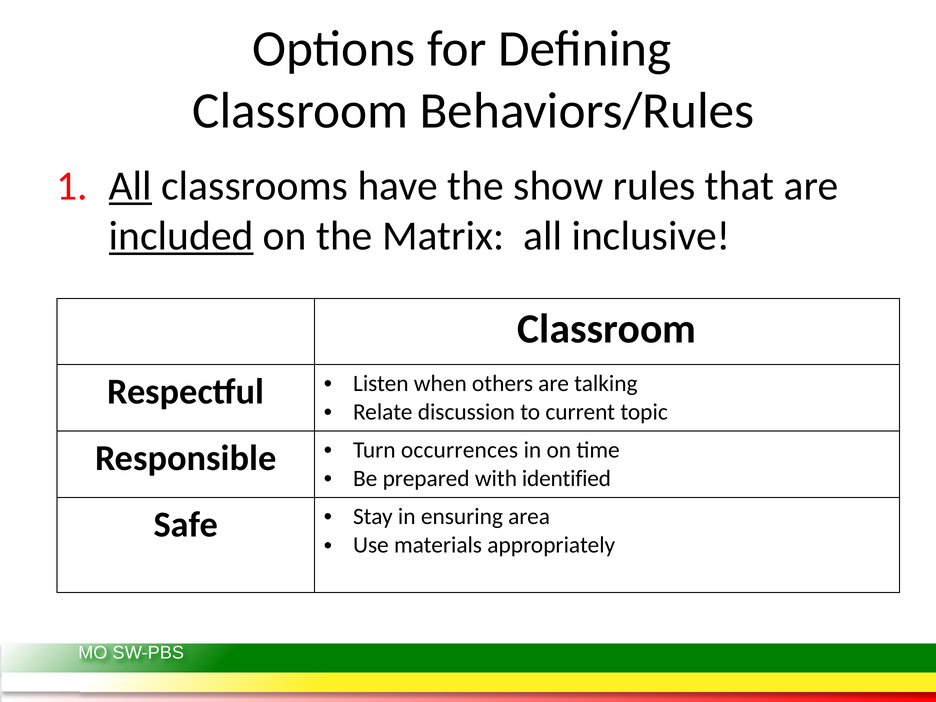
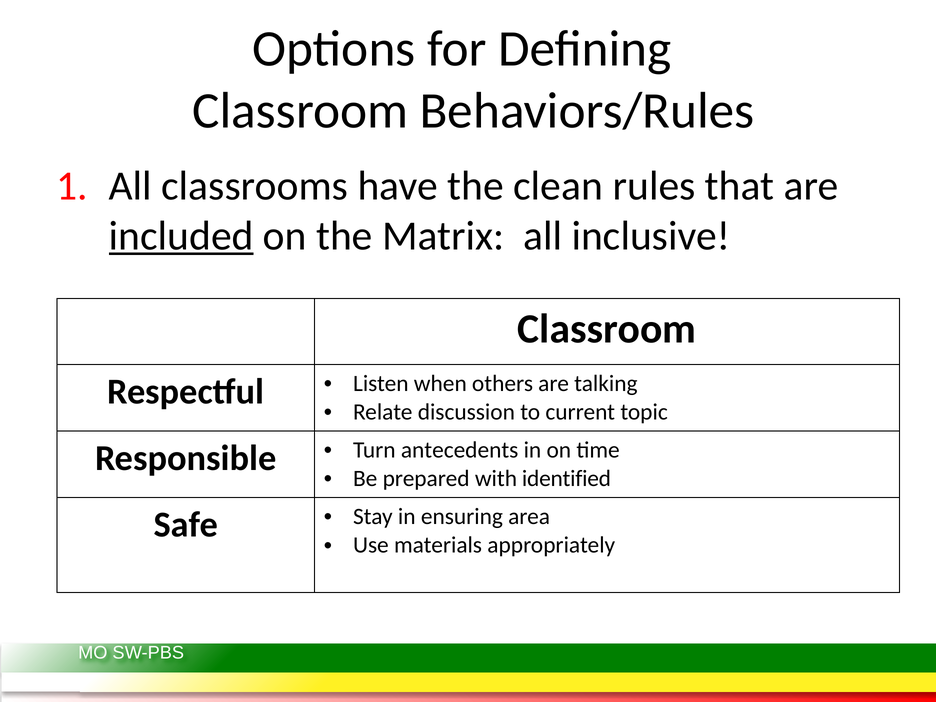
All at (130, 186) underline: present -> none
show: show -> clean
occurrences: occurrences -> antecedents
